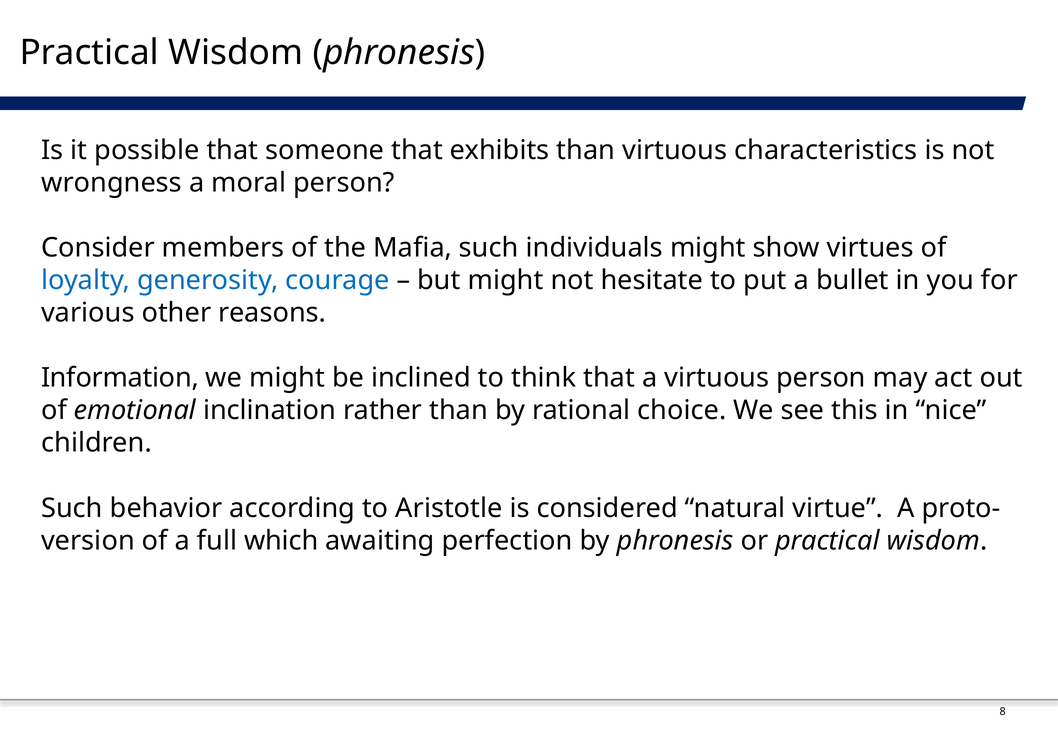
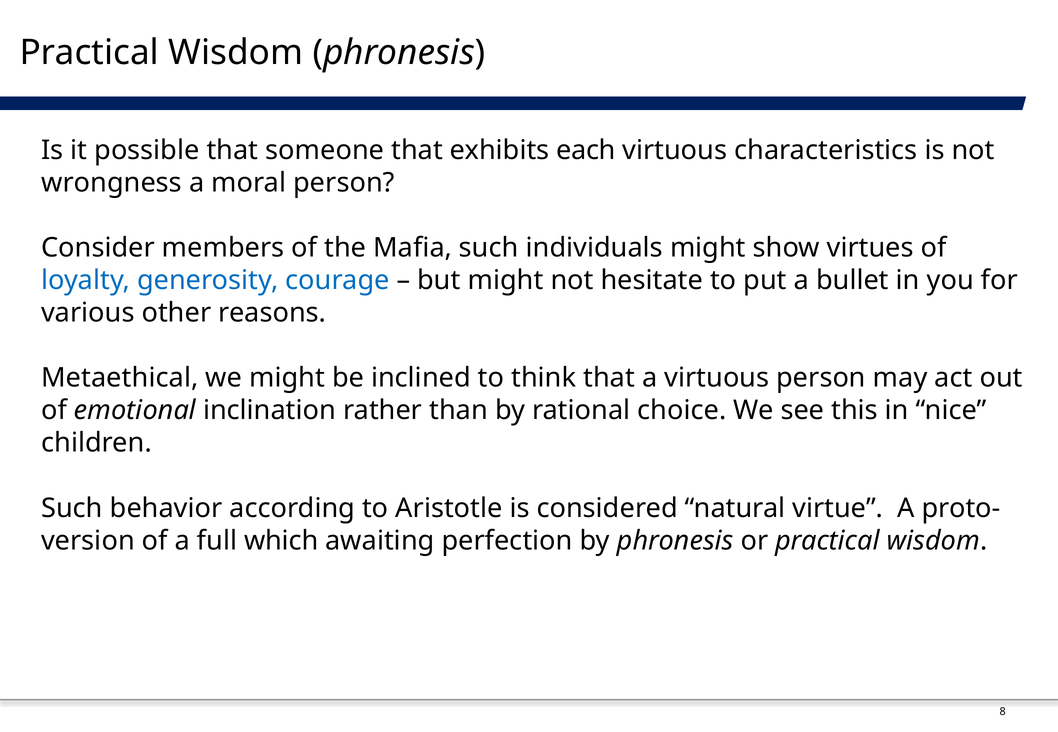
exhibits than: than -> each
Information: Information -> Metaethical
